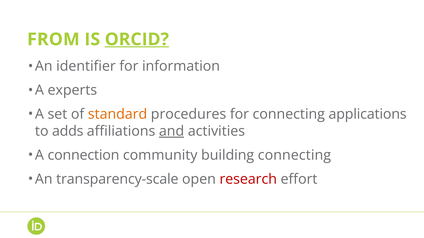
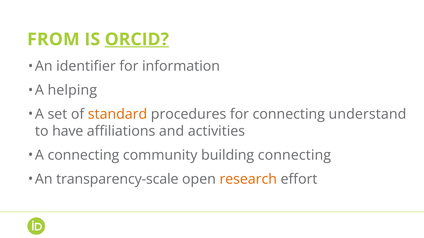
experts: experts -> helping
applications: applications -> understand
adds: adds -> have
and underline: present -> none
A connection: connection -> connecting
research colour: red -> orange
